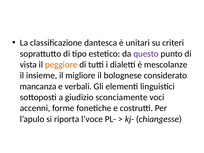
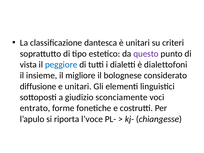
peggiore colour: orange -> blue
mescolanze: mescolanze -> dialettofoni
mancanza: mancanza -> diffusione
e verbali: verbali -> unitari
accenni: accenni -> entrato
